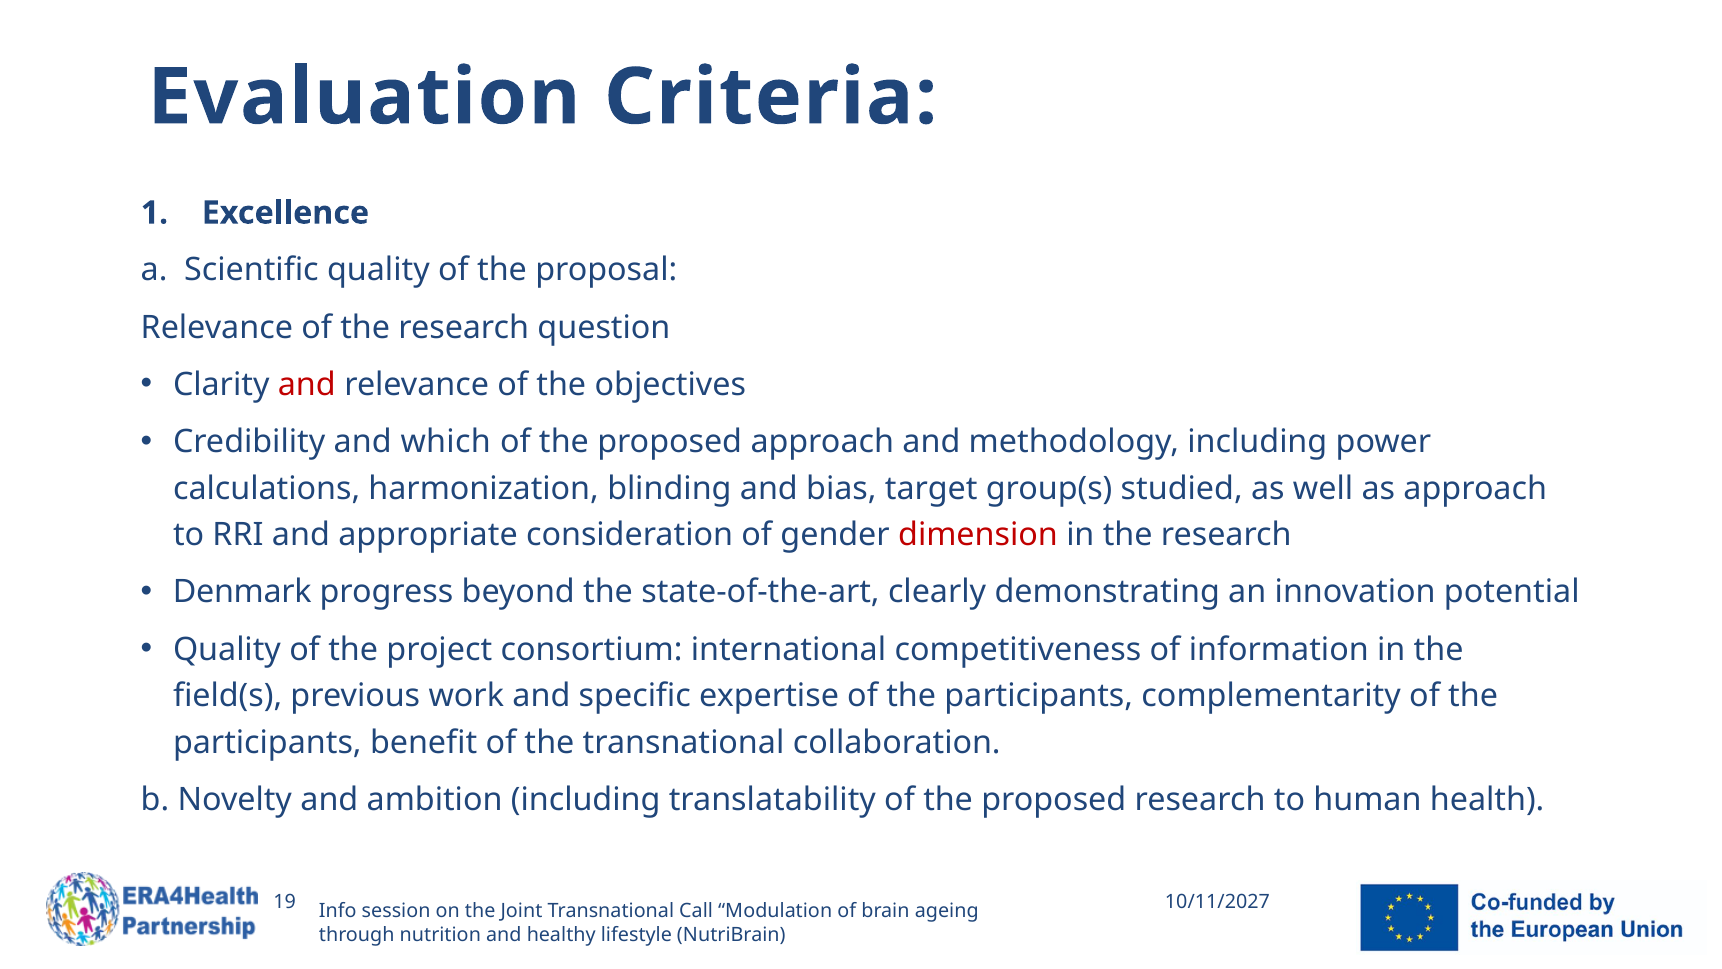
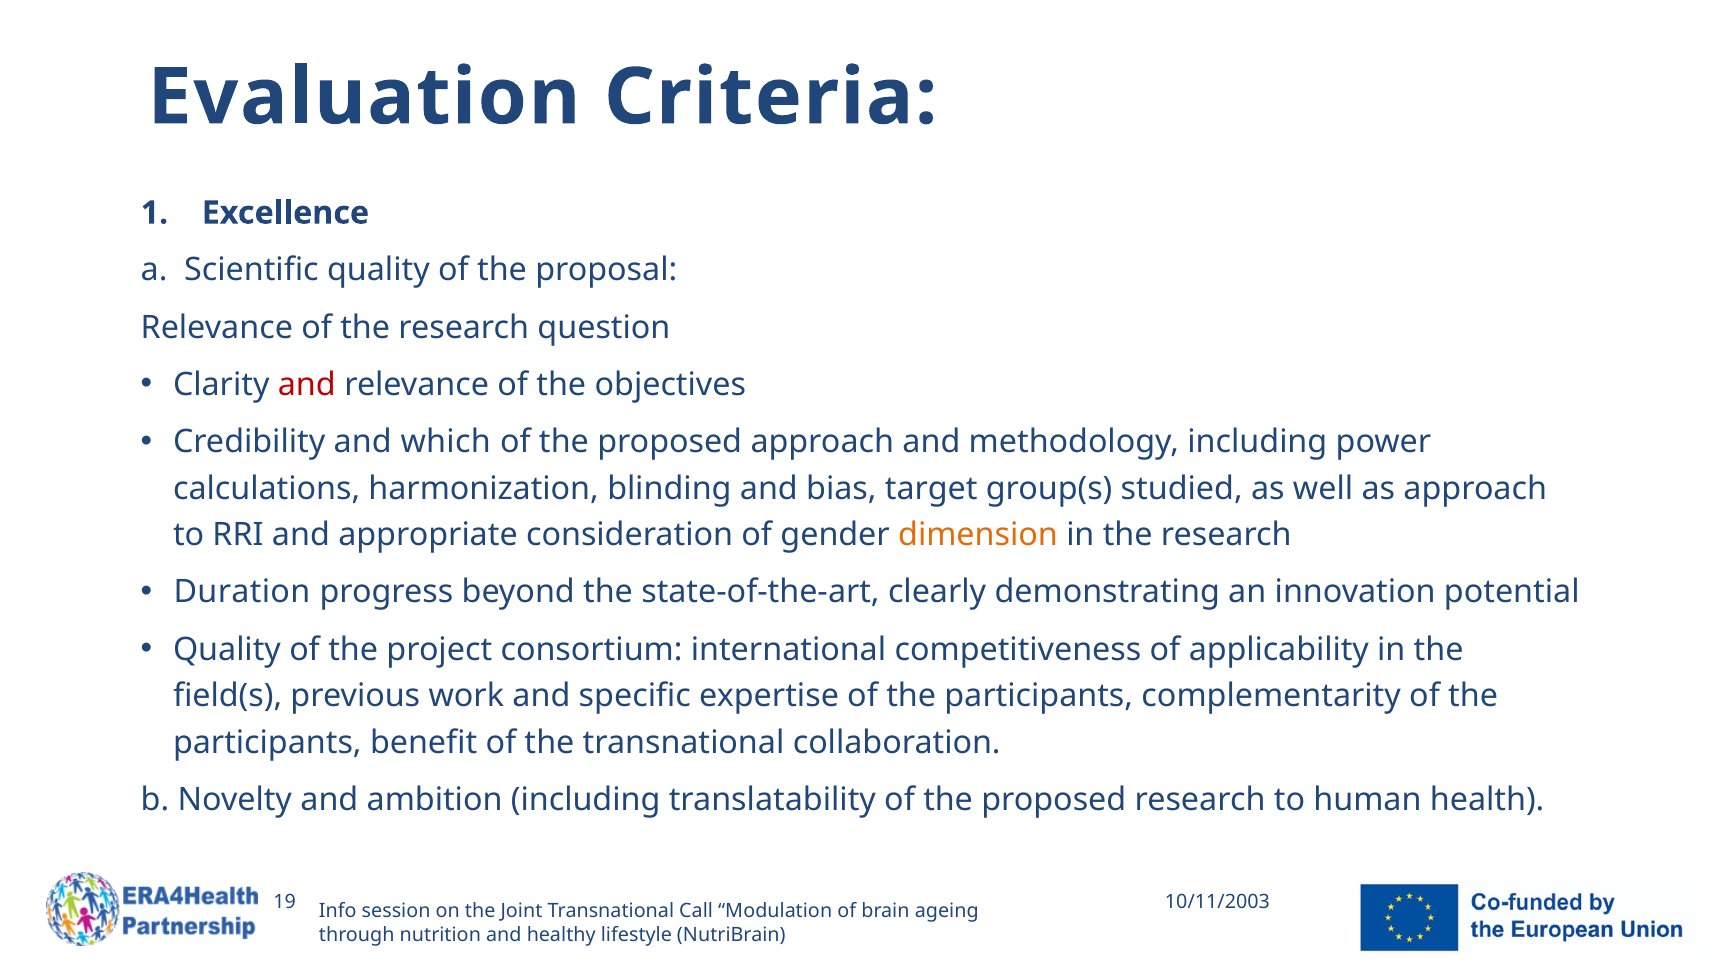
dimension colour: red -> orange
Denmark: Denmark -> Duration
information: information -> applicability
10/11/2027: 10/11/2027 -> 10/11/2003
